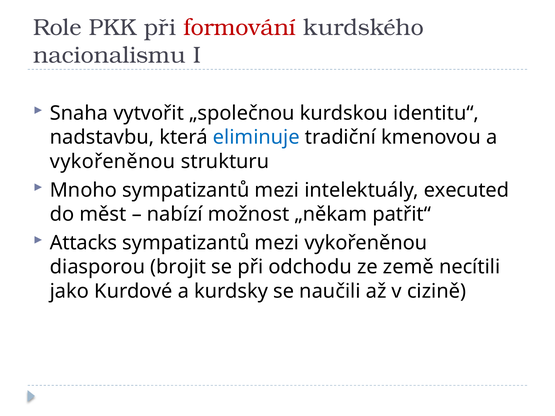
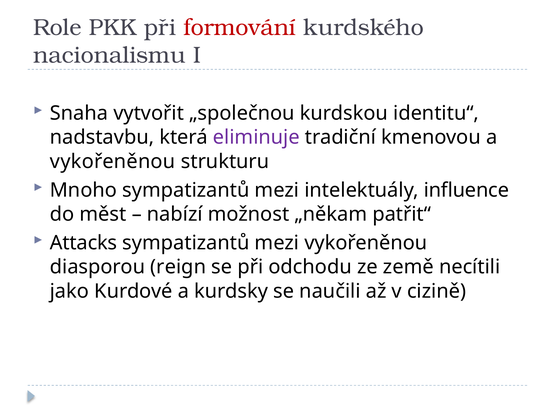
eliminuje colour: blue -> purple
executed: executed -> influence
brojit: brojit -> reign
